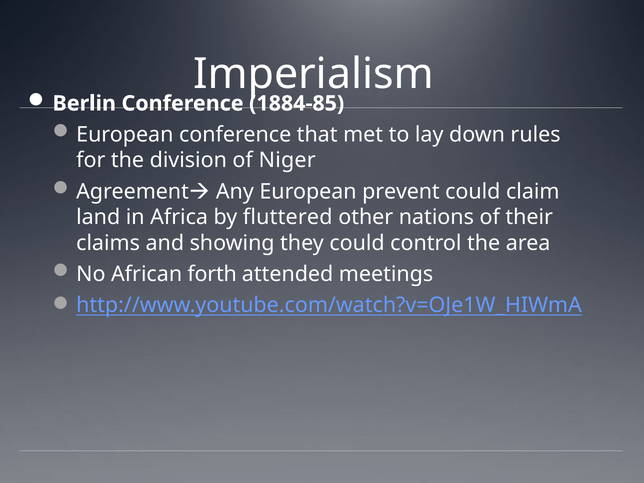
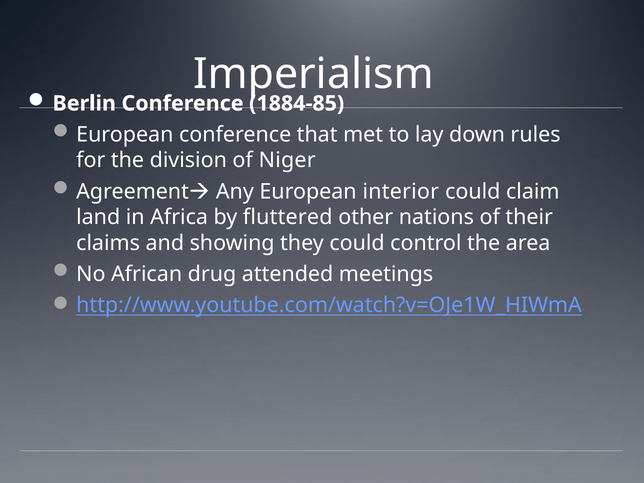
prevent: prevent -> interior
forth: forth -> drug
